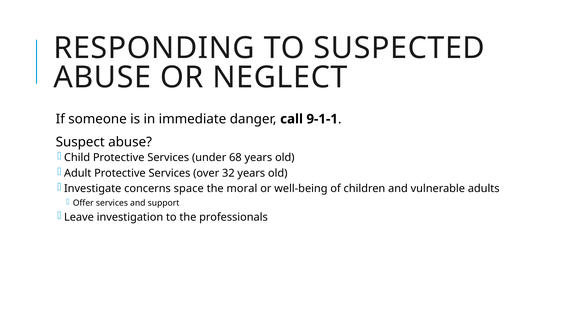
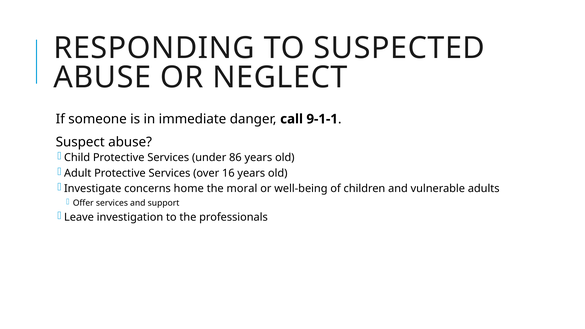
68: 68 -> 86
32: 32 -> 16
space: space -> home
